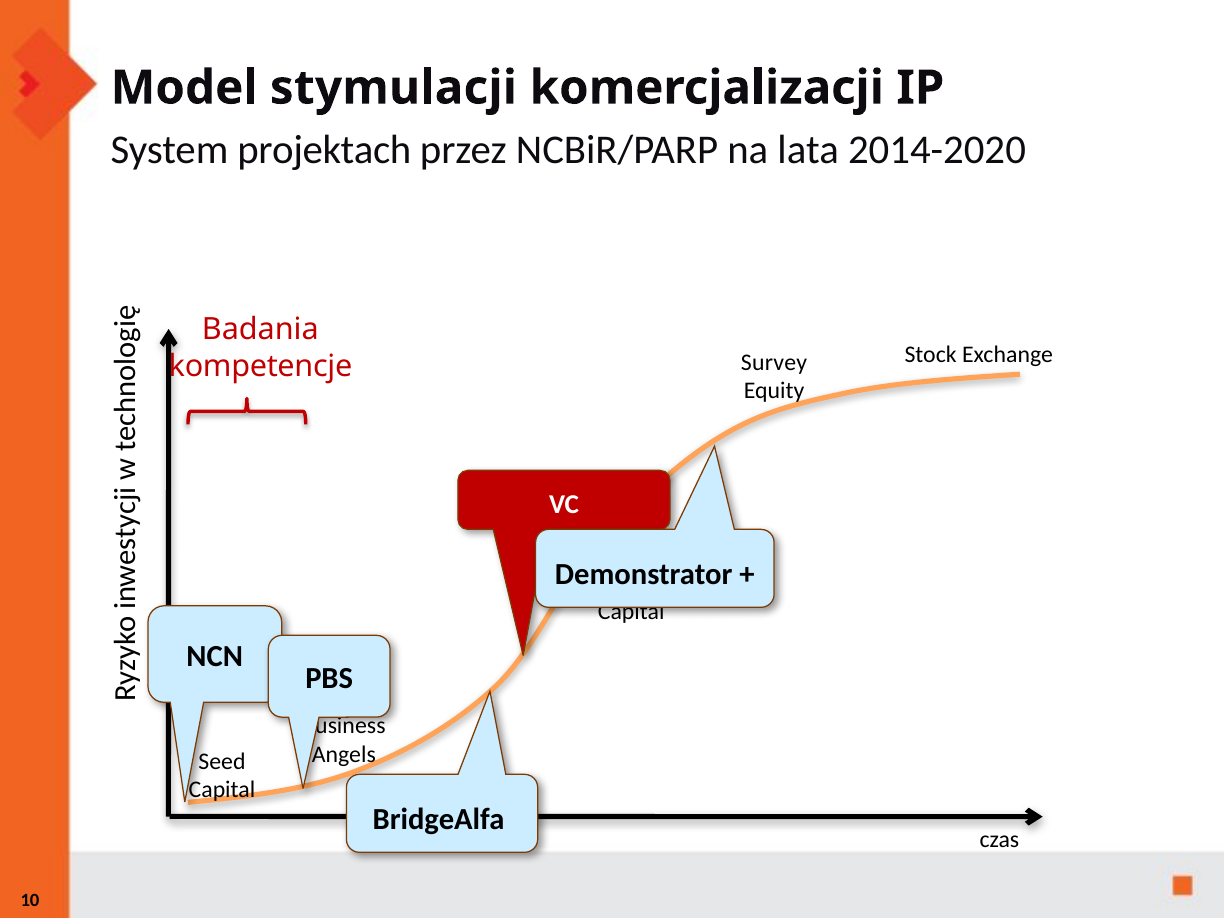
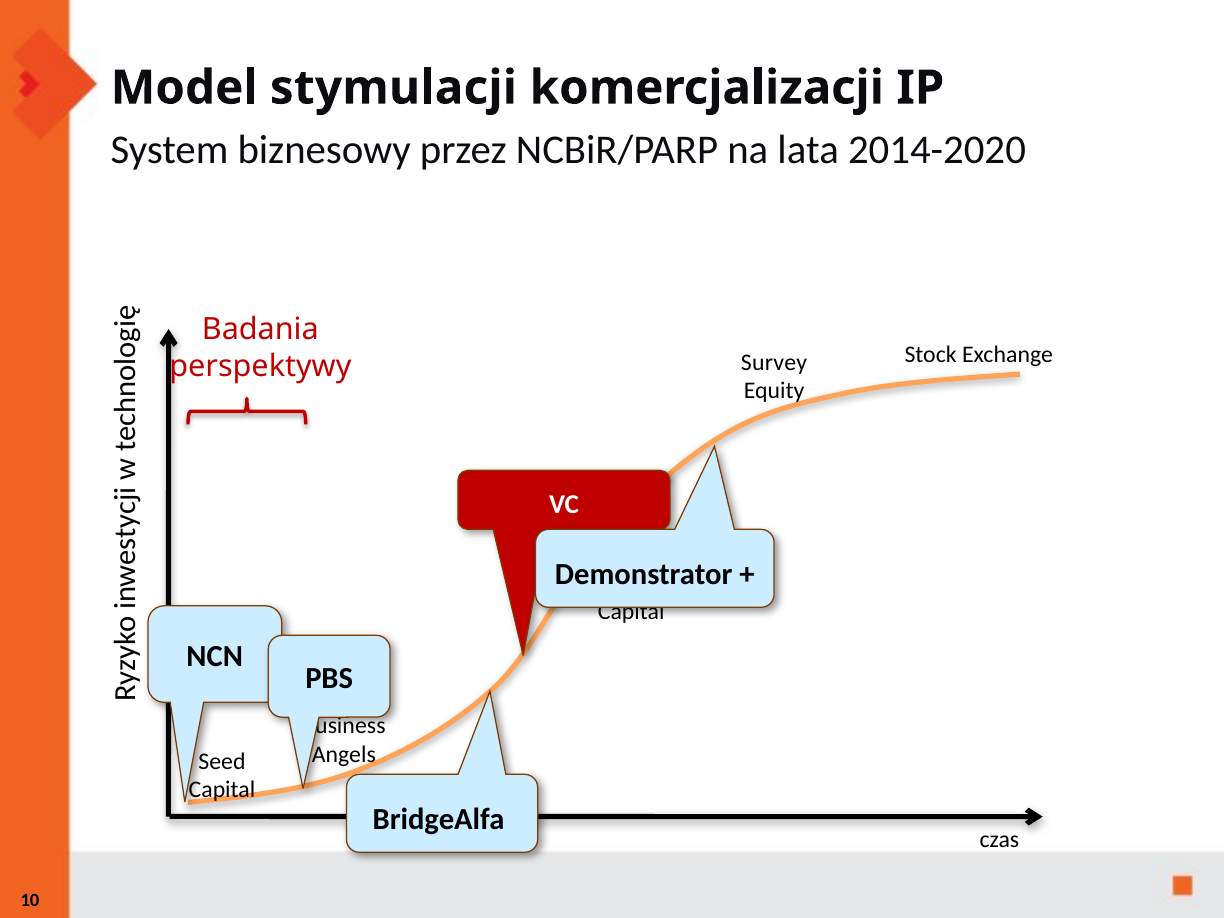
projektach: projektach -> biznesowy
kompetencje: kompetencje -> perspektywy
